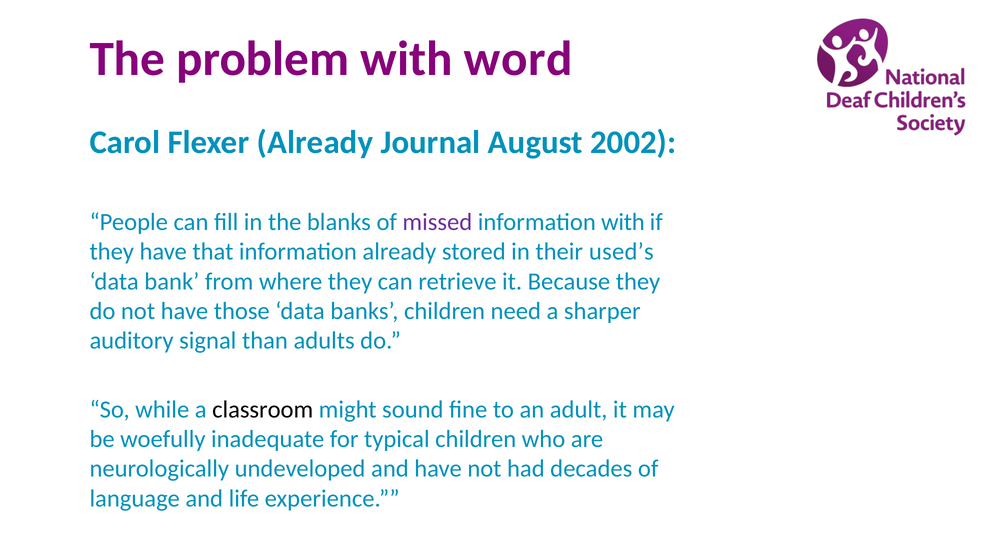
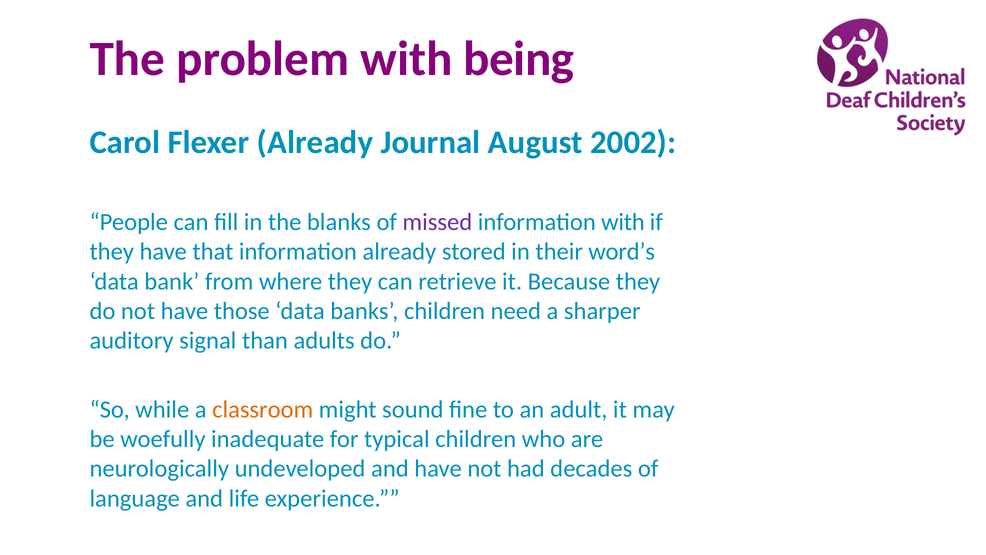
word: word -> being
used’s: used’s -> word’s
classroom colour: black -> orange
